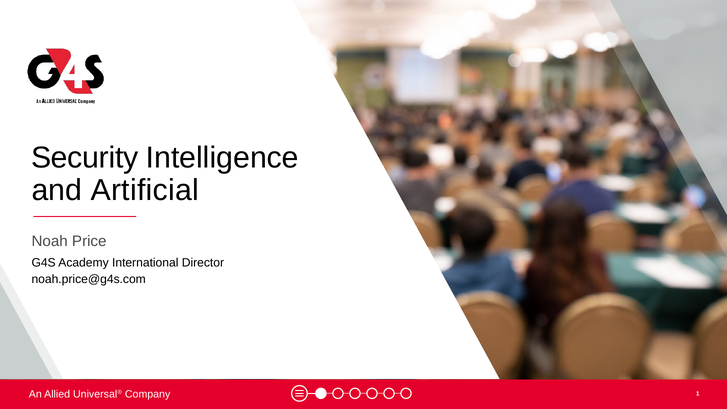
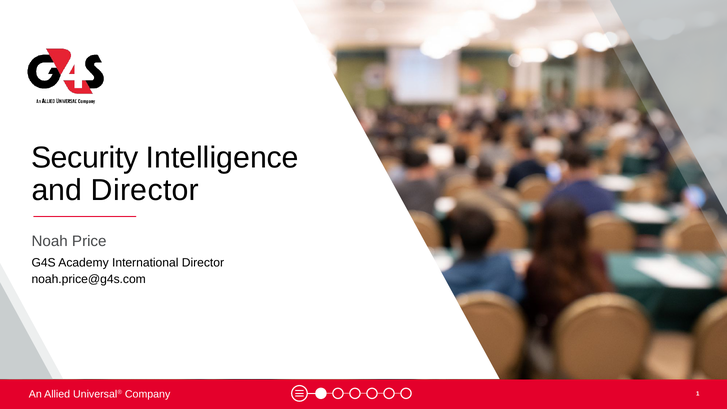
and Artificial: Artificial -> Director
